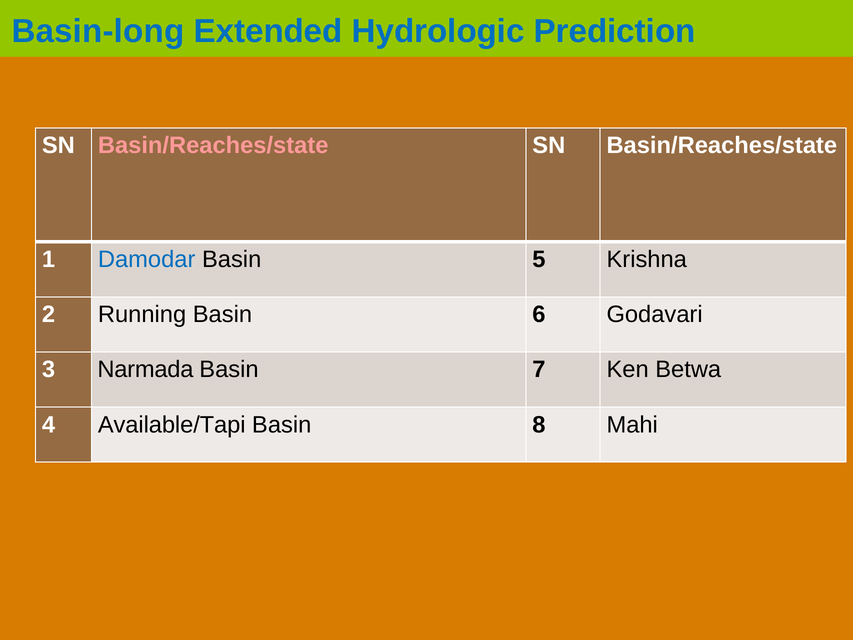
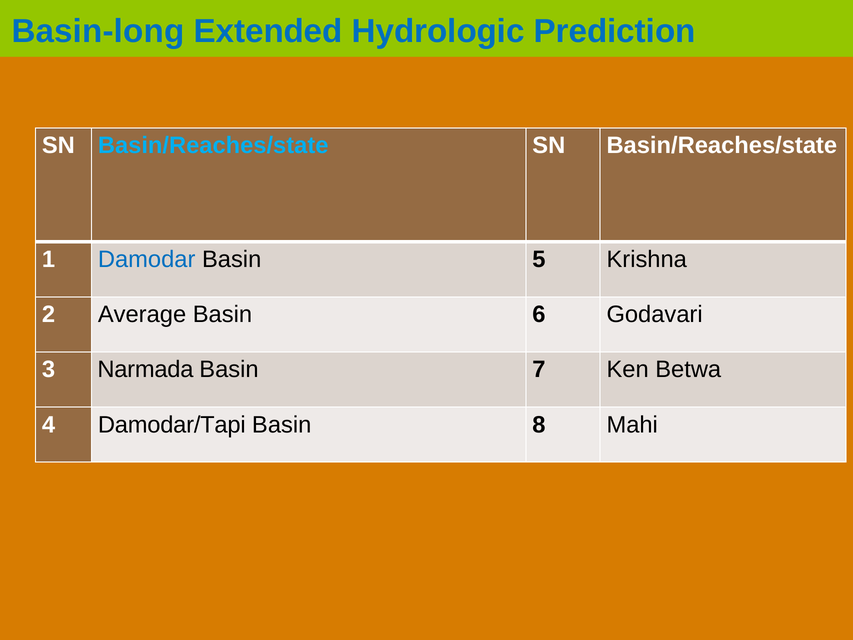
Basin/Reaches/state at (213, 146) colour: pink -> light blue
Running: Running -> Average
Available/Tapi: Available/Tapi -> Damodar/Tapi
